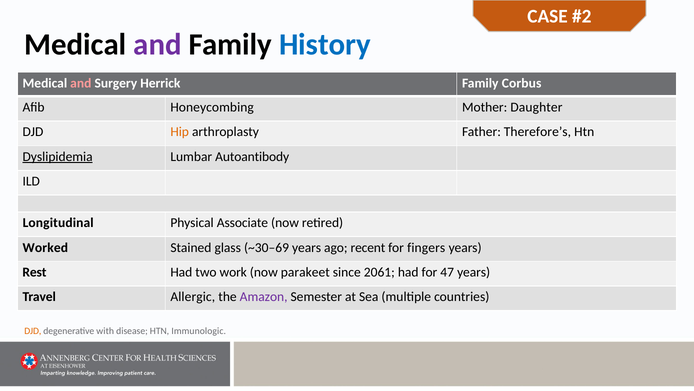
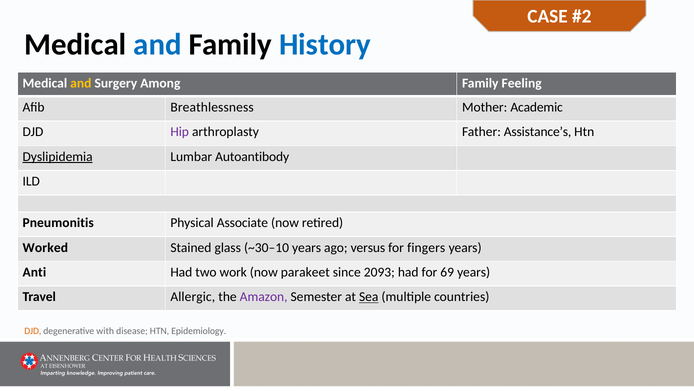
and at (158, 44) colour: purple -> blue
and at (81, 83) colour: pink -> yellow
Herrick: Herrick -> Among
Corbus: Corbus -> Feeling
Honeycombing: Honeycombing -> Breathlessness
Daughter: Daughter -> Academic
Hip colour: orange -> purple
Therefore’s: Therefore’s -> Assistance’s
Longitudinal: Longitudinal -> Pneumonitis
~30–69: ~30–69 -> ~30–10
recent: recent -> versus
Rest: Rest -> Anti
2061: 2061 -> 2093
47: 47 -> 69
Sea underline: none -> present
Immunologic: Immunologic -> Epidemiology
